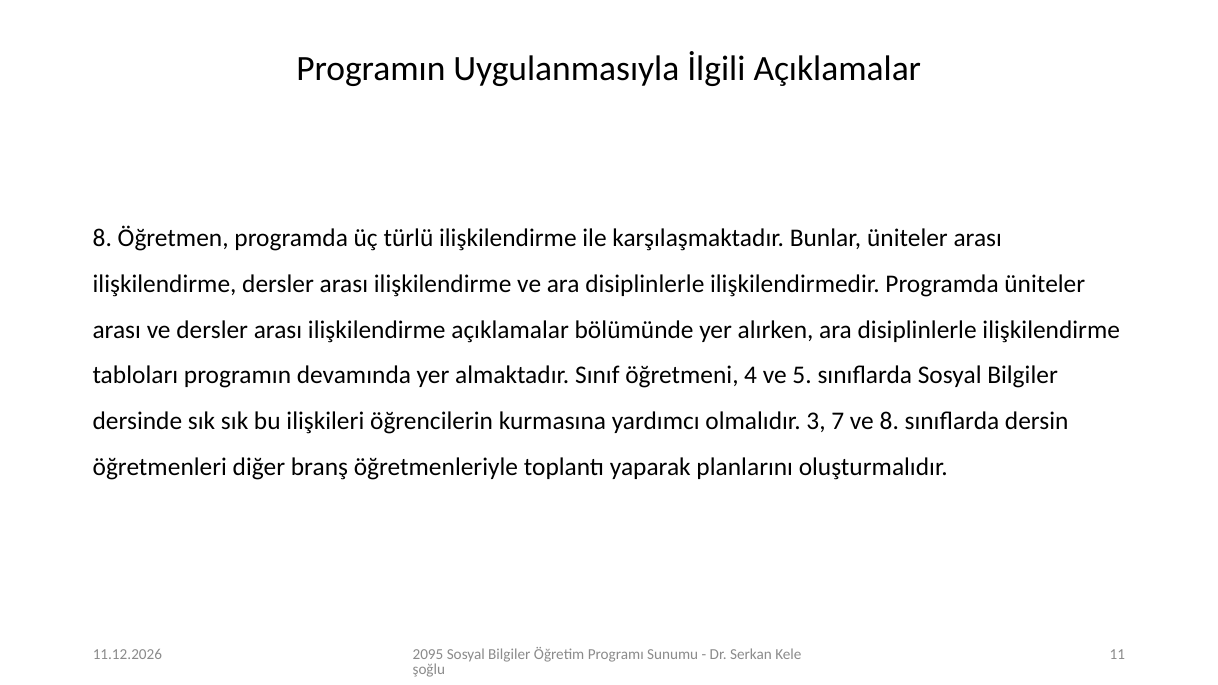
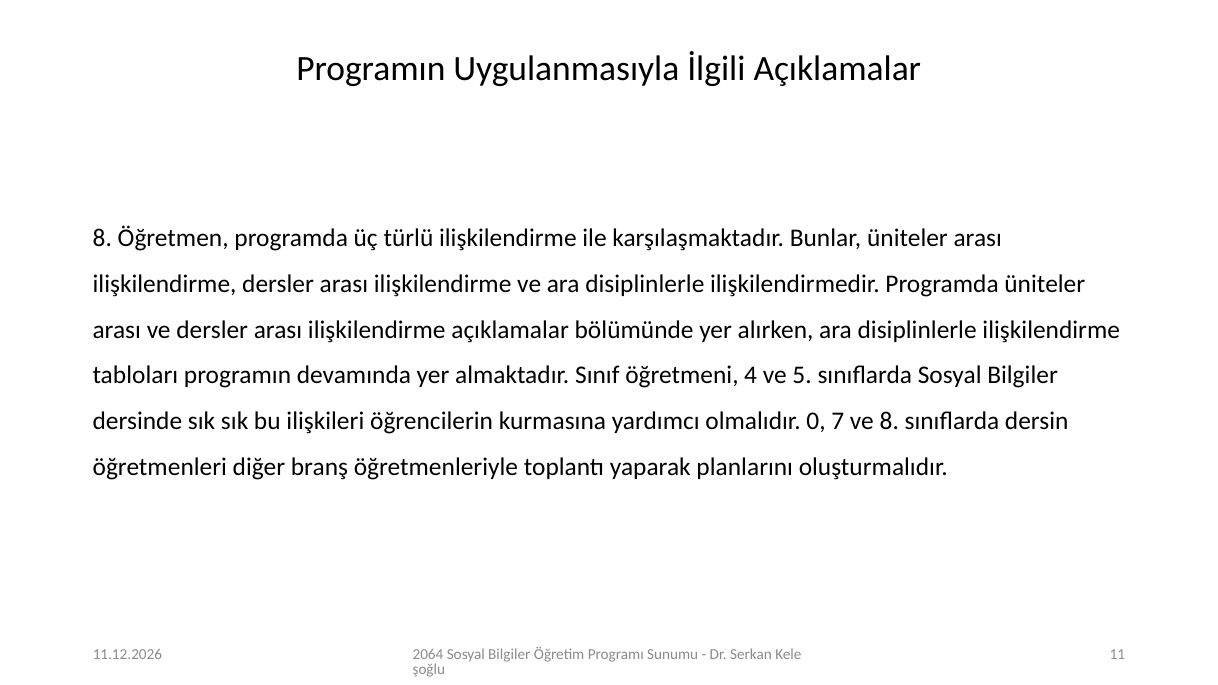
3: 3 -> 0
2095: 2095 -> 2064
